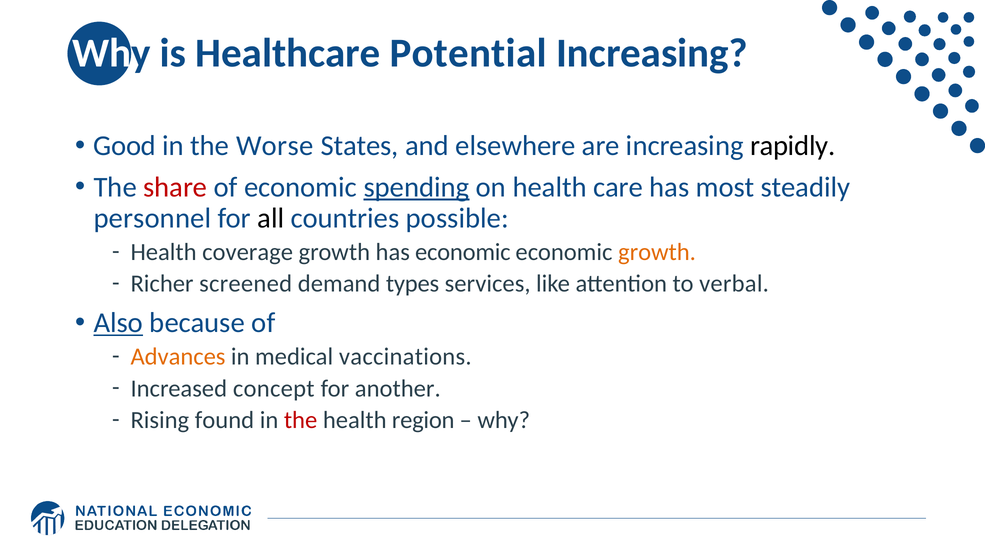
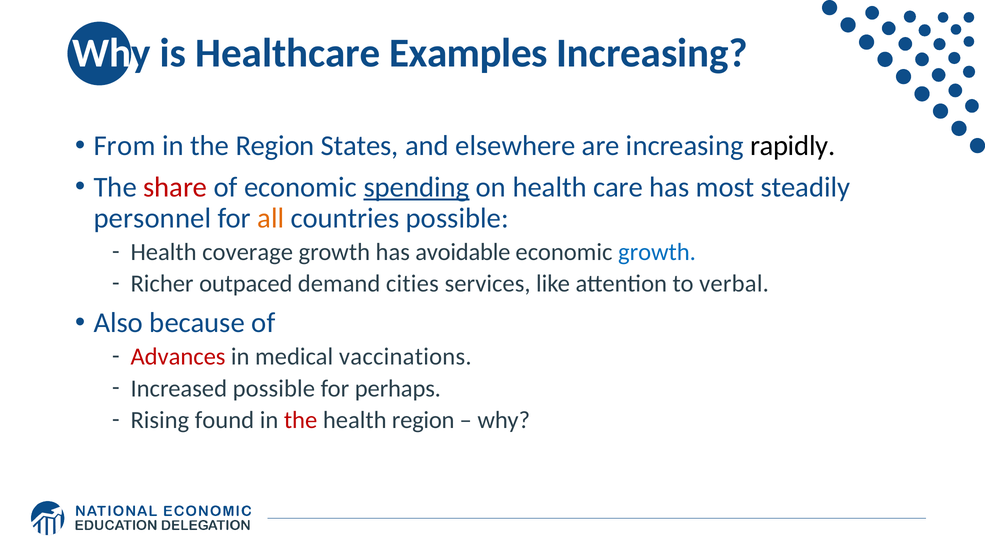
Potential: Potential -> Examples
Good: Good -> From
the Worse: Worse -> Region
all colour: black -> orange
has economic: economic -> avoidable
growth at (657, 252) colour: orange -> blue
screened: screened -> outpaced
types: types -> cities
Also underline: present -> none
Advances colour: orange -> red
Increased concept: concept -> possible
another: another -> perhaps
